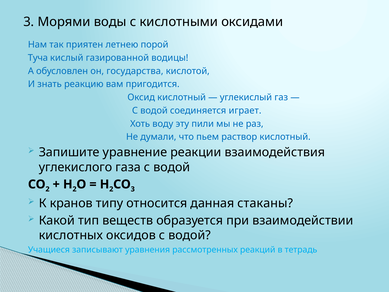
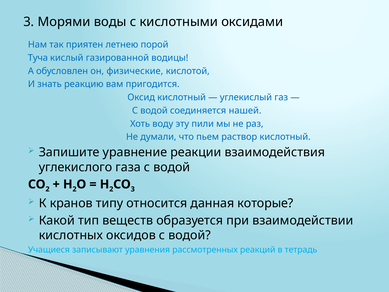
государства: государства -> физические
играет: играет -> нашей
стаканы: стаканы -> которые
